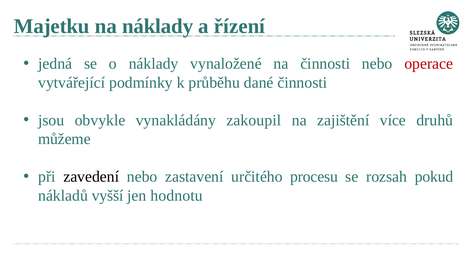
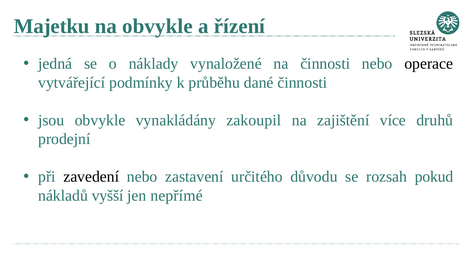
na náklady: náklady -> obvykle
operace colour: red -> black
můžeme: můžeme -> prodejní
procesu: procesu -> důvodu
hodnotu: hodnotu -> nepřímé
